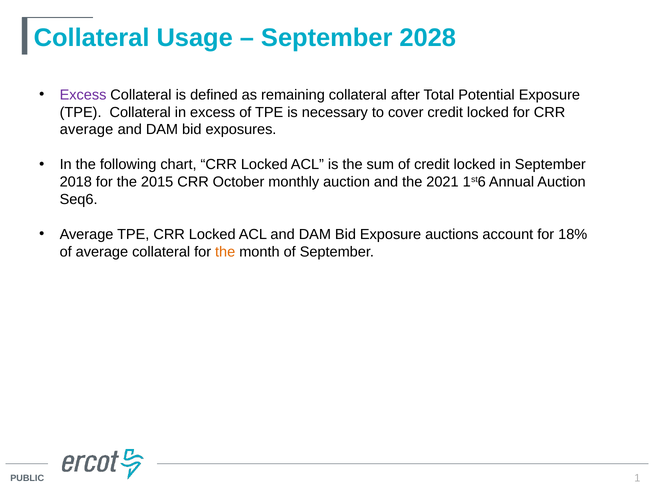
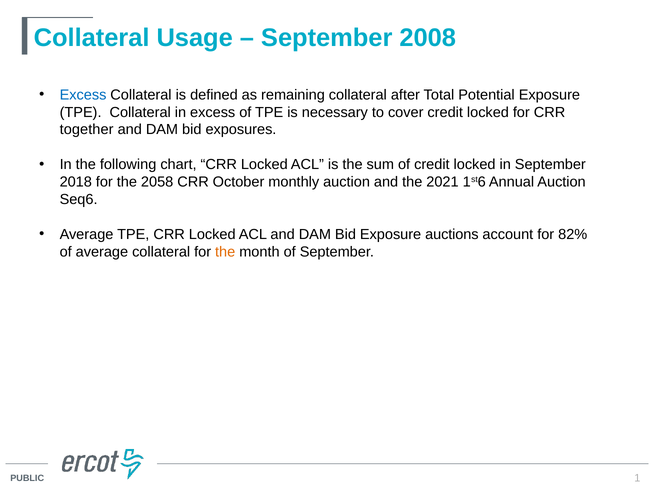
2028: 2028 -> 2008
Excess at (83, 95) colour: purple -> blue
average at (87, 130): average -> together
2015: 2015 -> 2058
18%: 18% -> 82%
